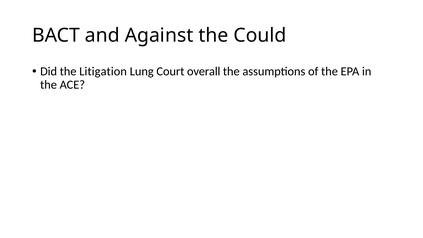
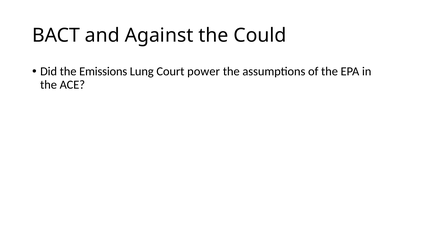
Litigation: Litigation -> Emissions
overall: overall -> power
